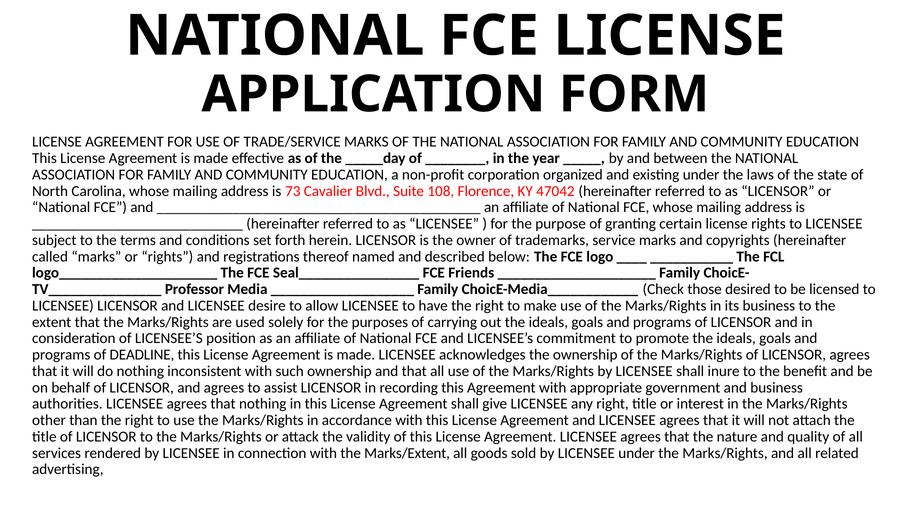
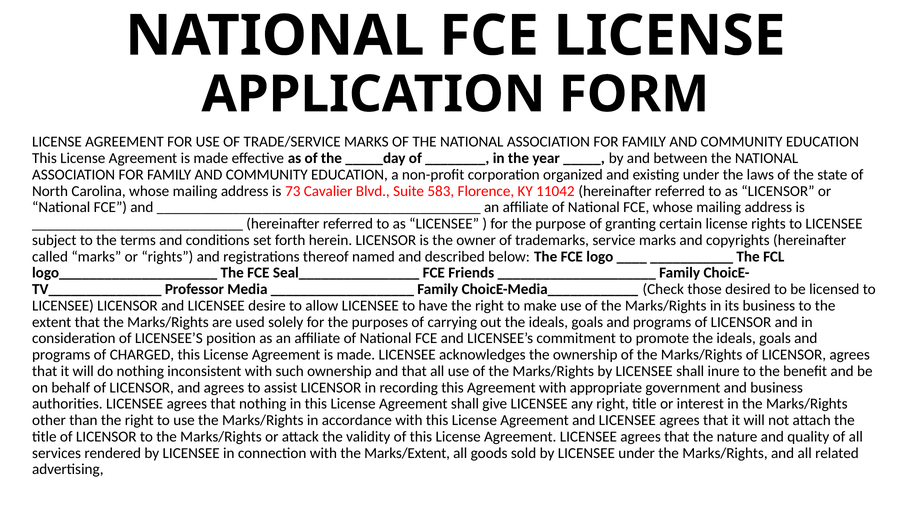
108: 108 -> 583
47042: 47042 -> 11042
DEADLINE: DEADLINE -> CHARGED
